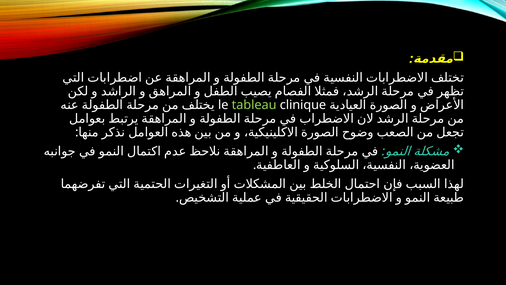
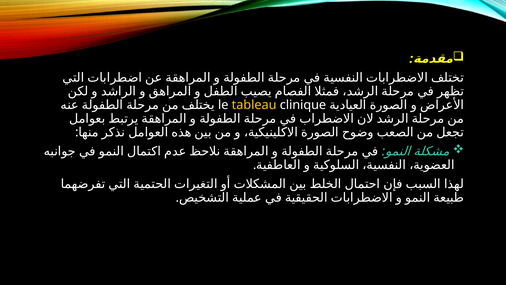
tableau colour: light green -> yellow
